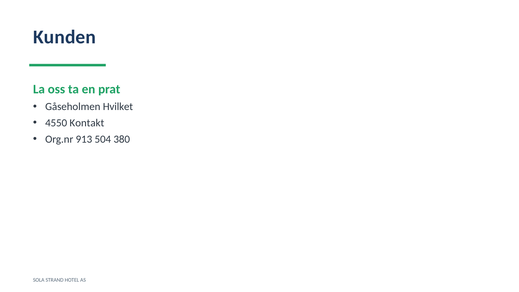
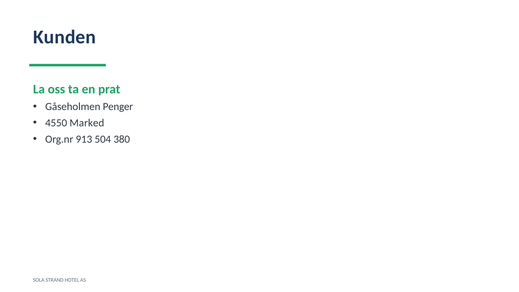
Hvilket: Hvilket -> Penger
Kontakt: Kontakt -> Marked
